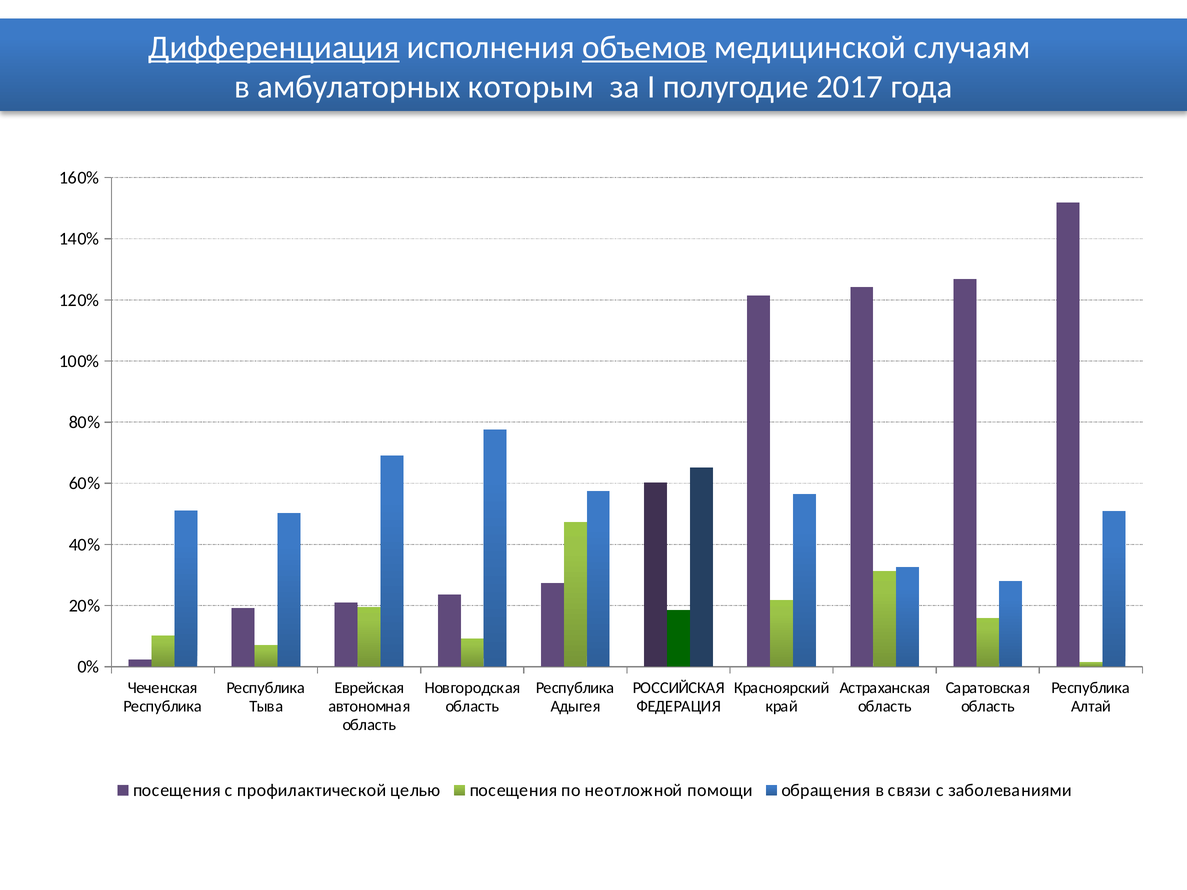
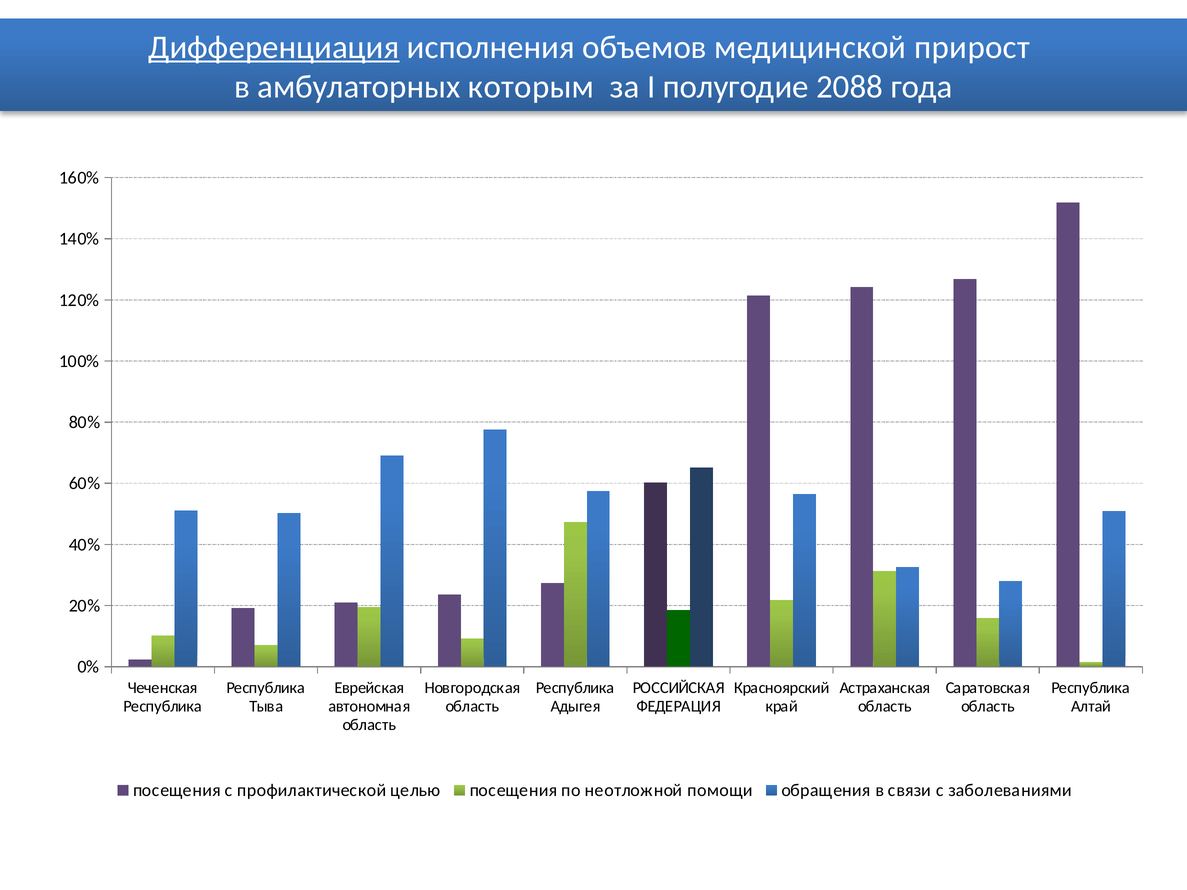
объемов underline: present -> none
случаям: случаям -> прирост
2017: 2017 -> 2088
